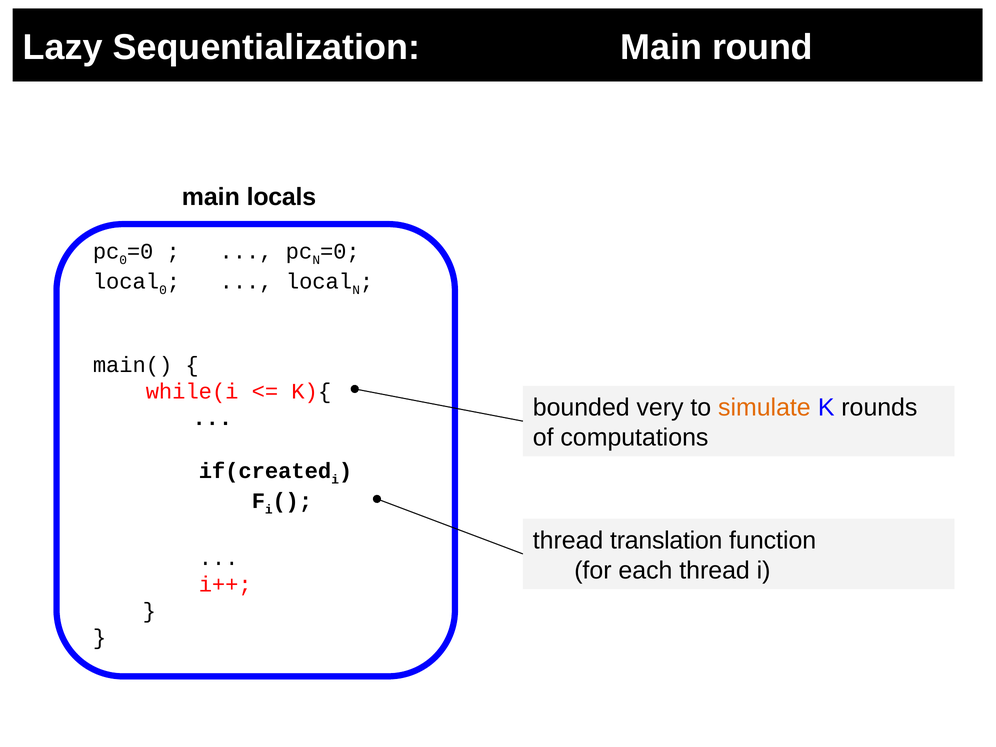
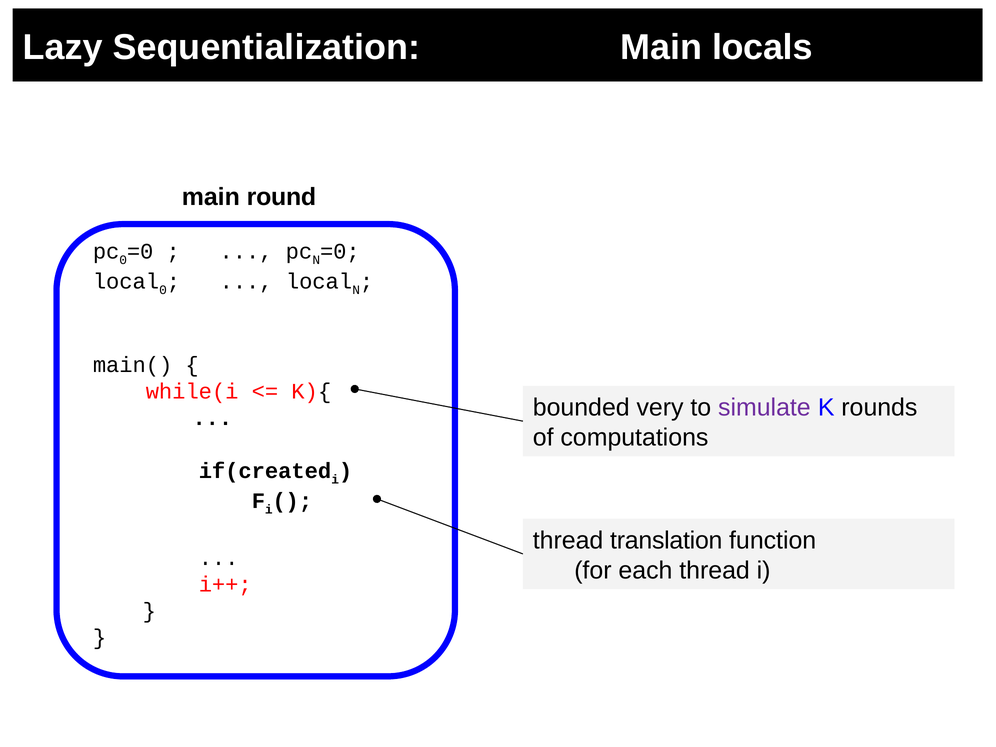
round: round -> locals
locals: locals -> round
simulate colour: orange -> purple
